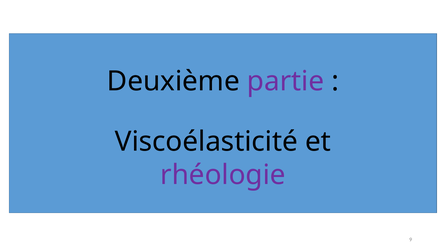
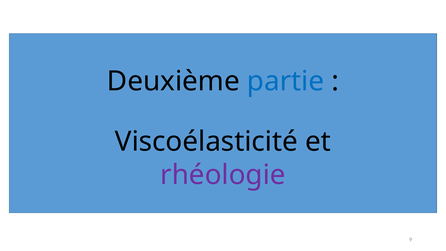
partie colour: purple -> blue
